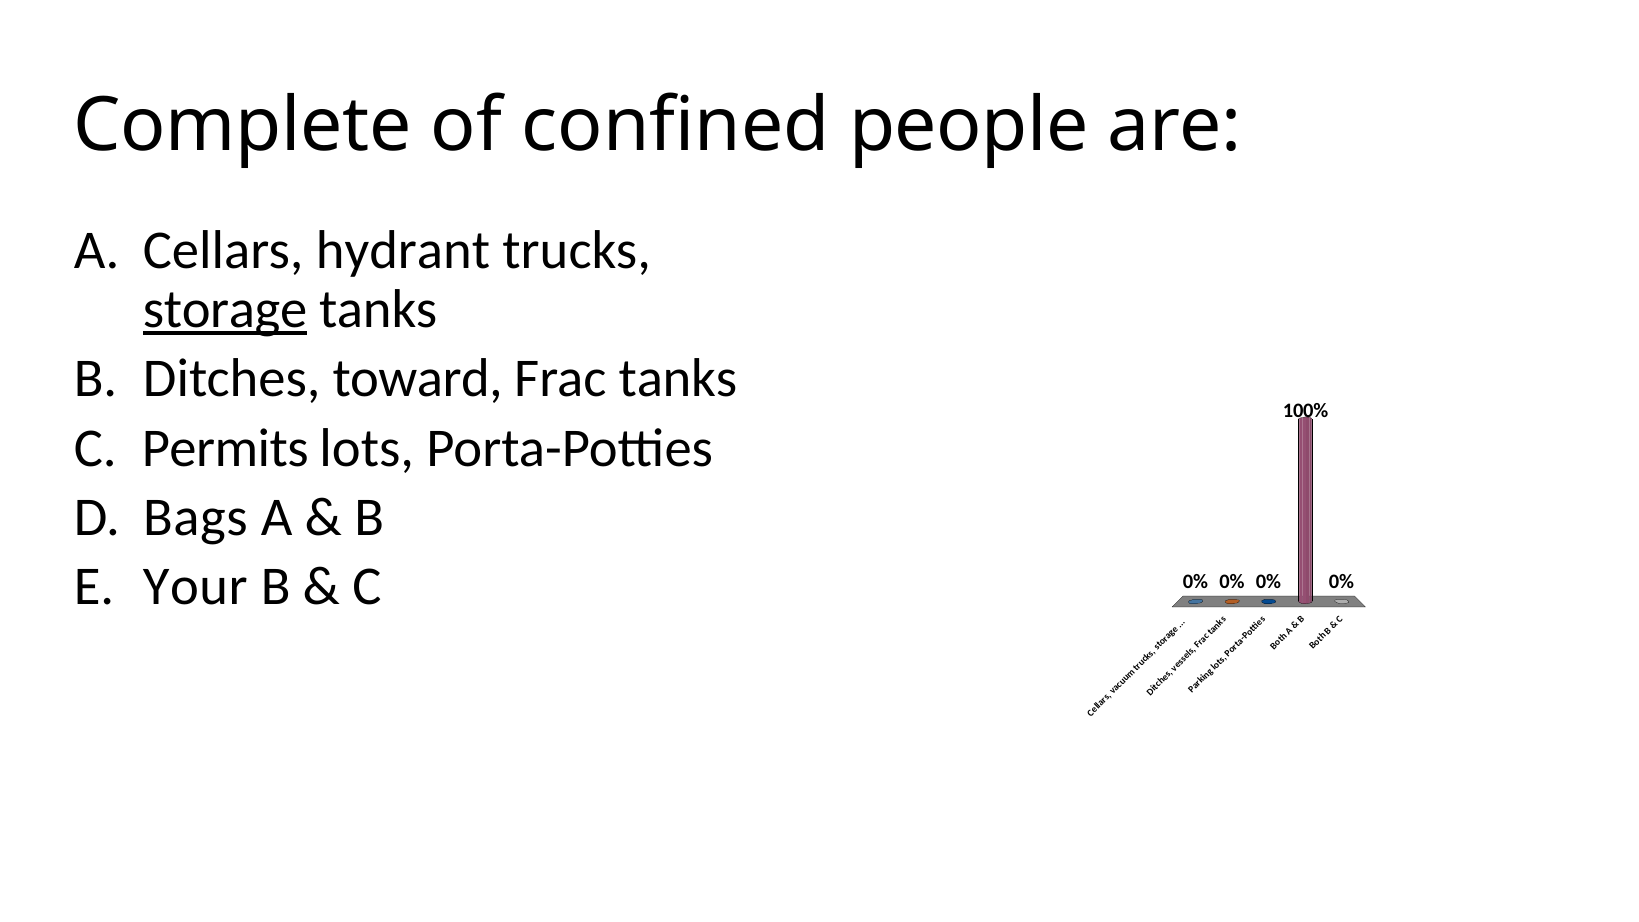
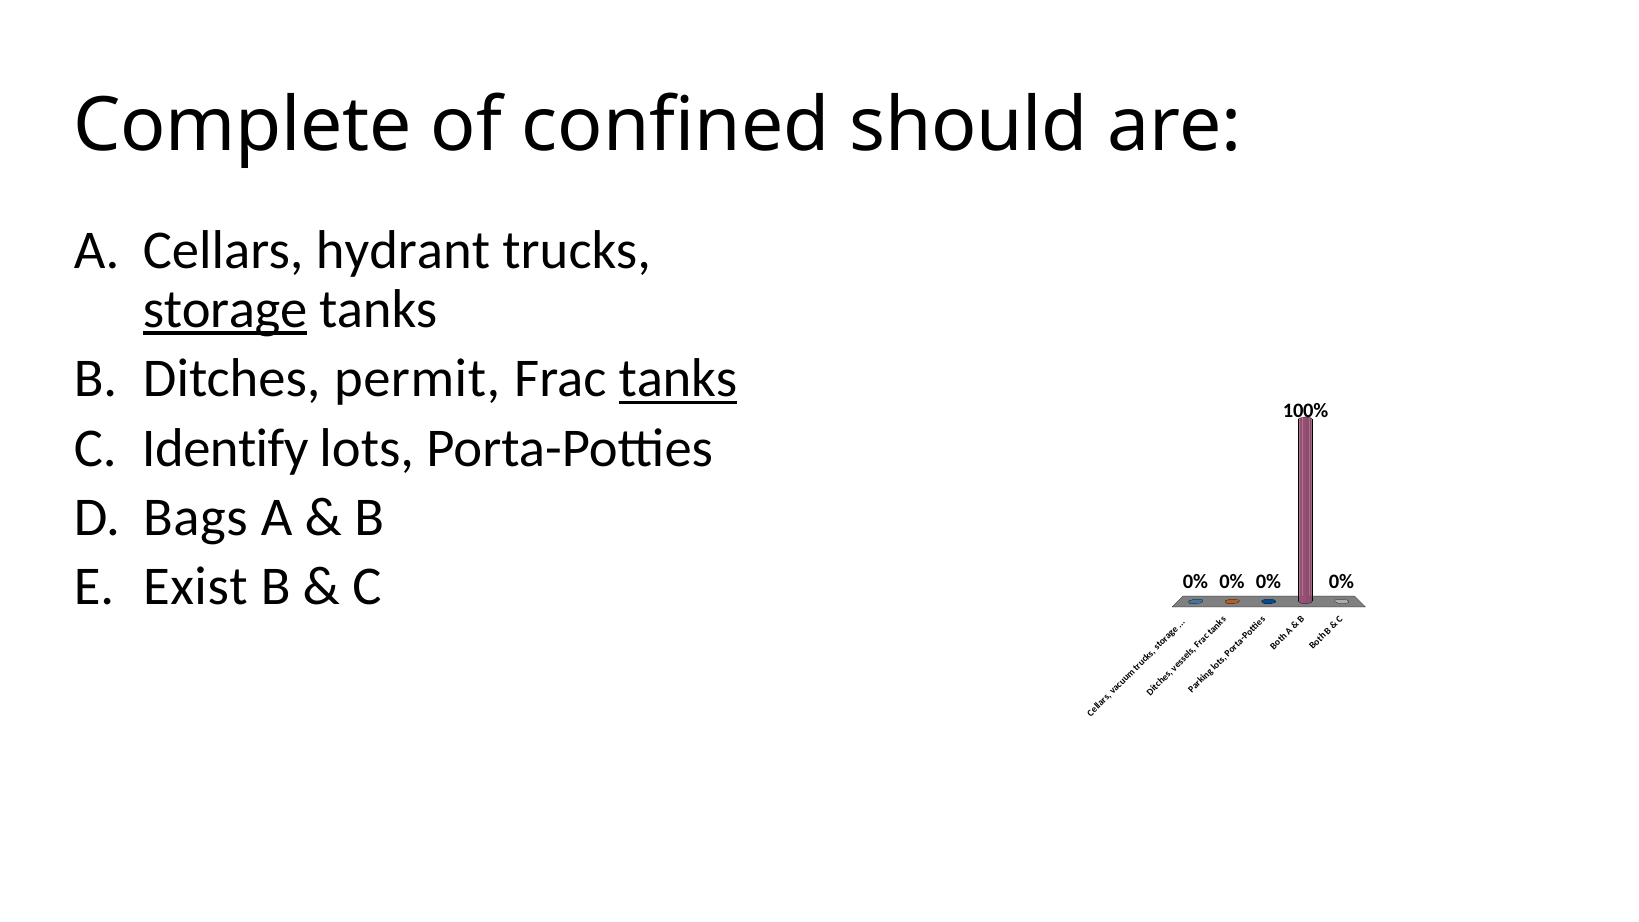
people: people -> should
toward: toward -> permit
tanks at (678, 379) underline: none -> present
Permits: Permits -> Identify
Your: Your -> Exist
